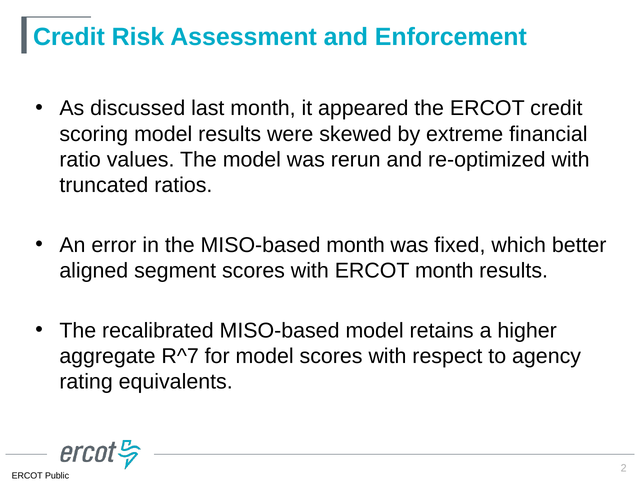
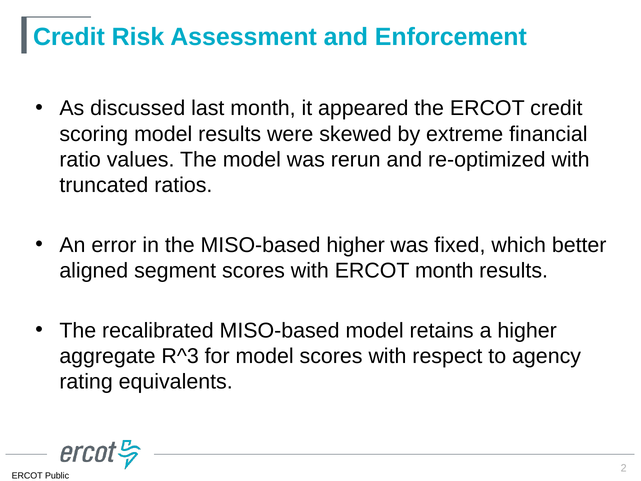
MISO-based month: month -> higher
R^7: R^7 -> R^3
